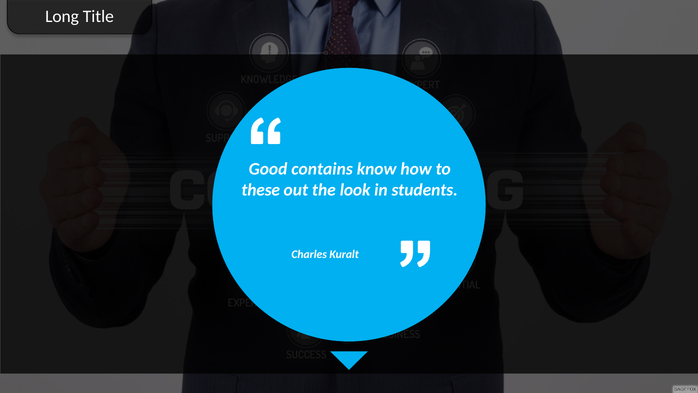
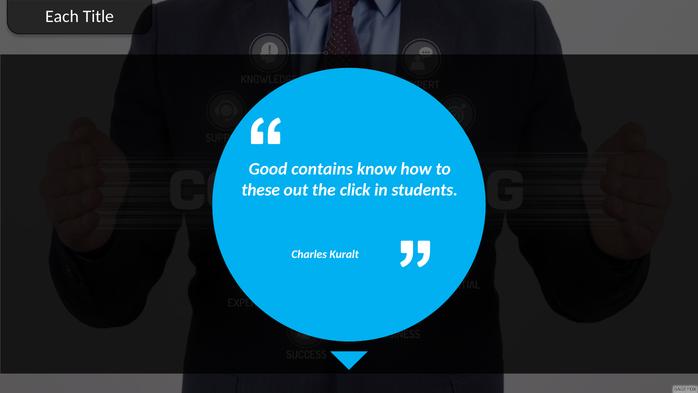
Long: Long -> Each
look: look -> click
